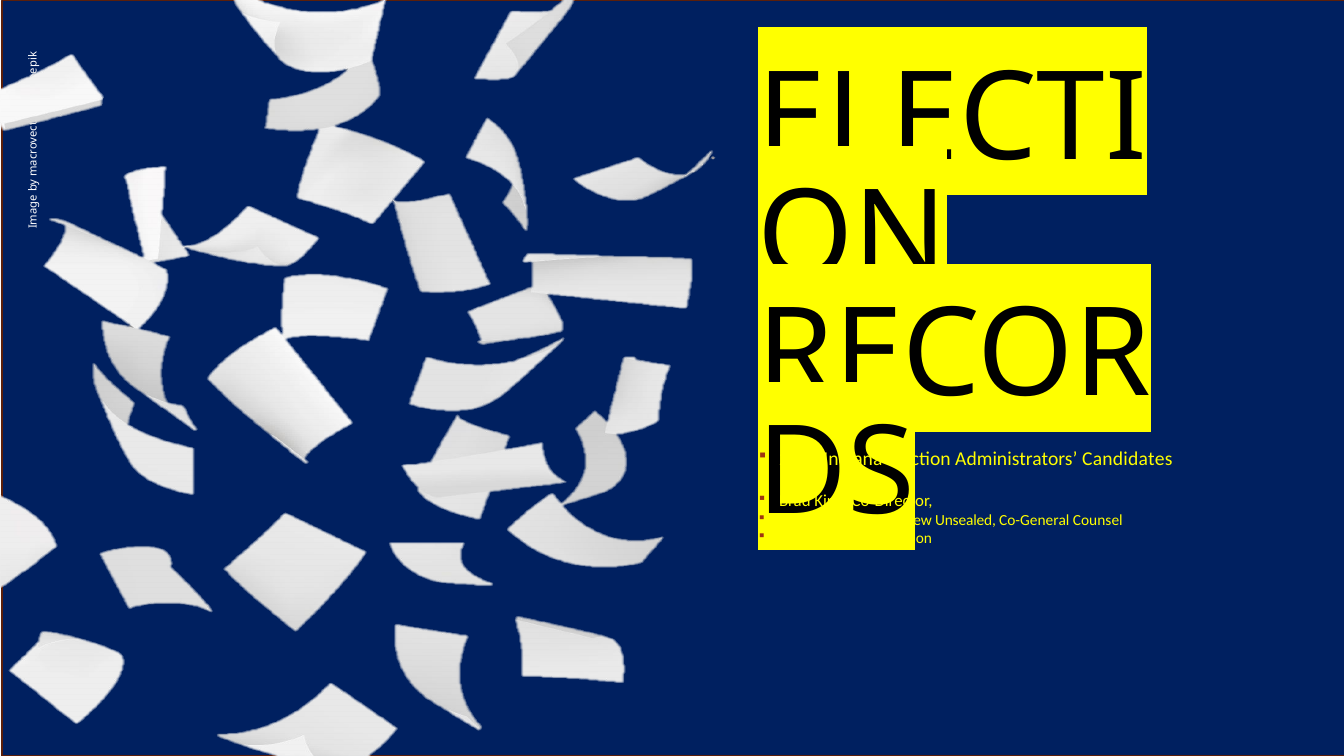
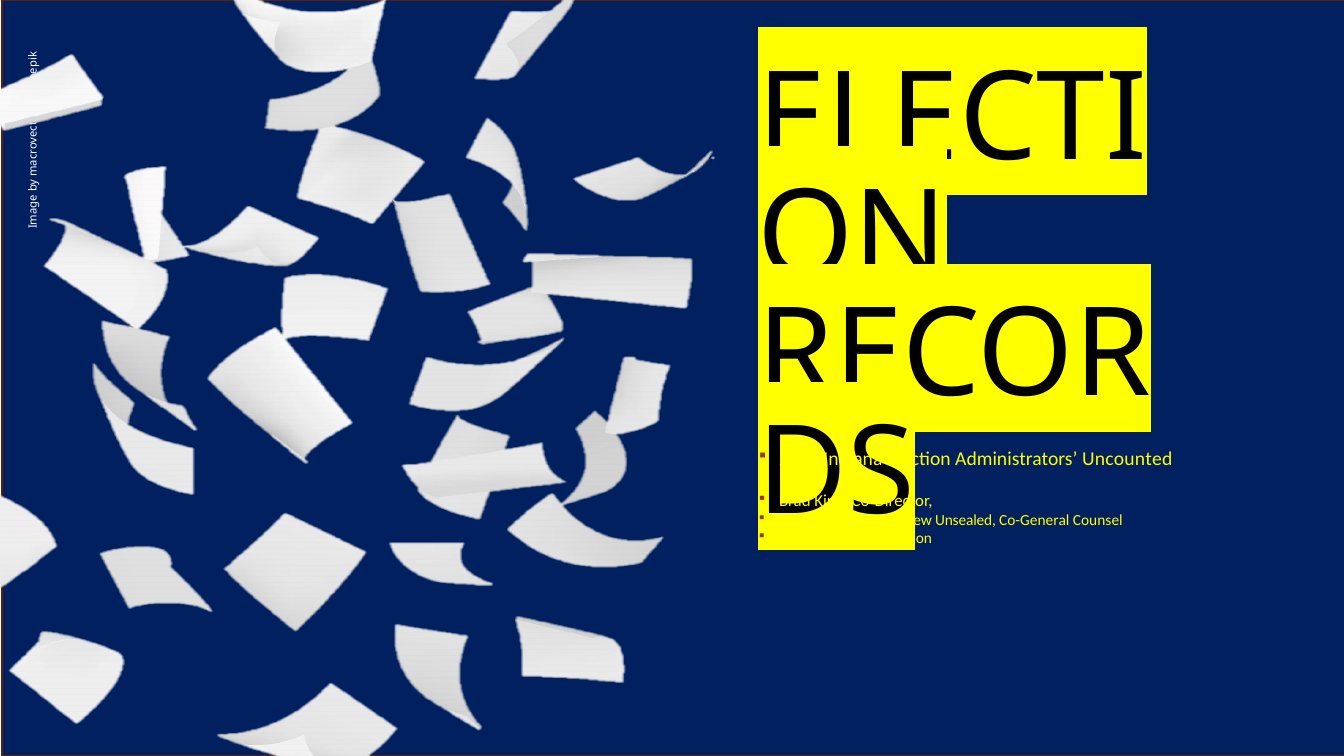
Candidates: Candidates -> Uncounted
